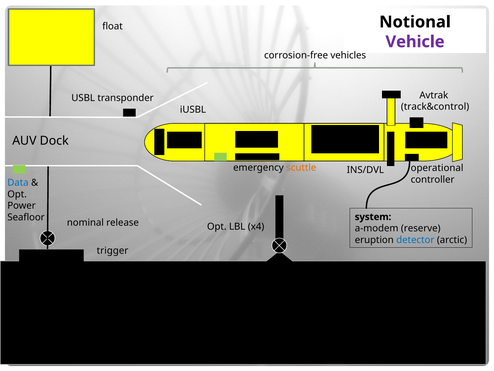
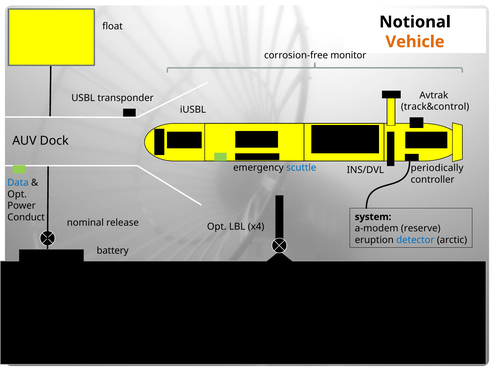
Vehicle colour: purple -> orange
vehicles: vehicles -> monitor
scuttle colour: orange -> blue
operational: operational -> periodically
Seafloor: Seafloor -> Conduct
trigger at (113, 250): trigger -> battery
